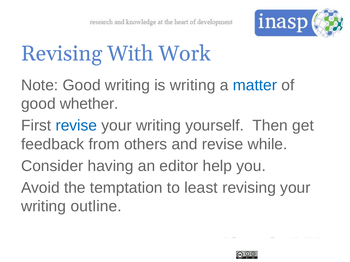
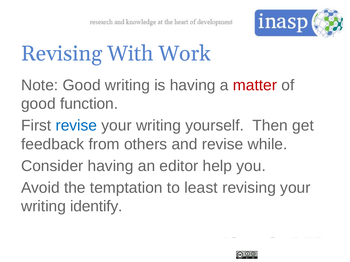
is writing: writing -> having
matter colour: blue -> red
whether: whether -> function
outline: outline -> identify
